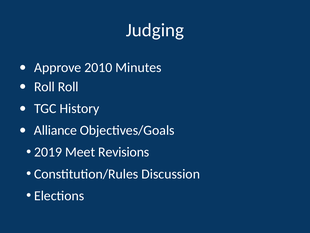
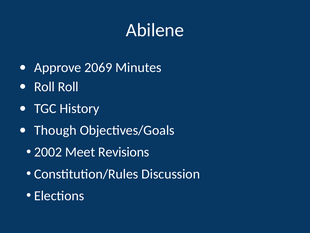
Judging: Judging -> Abilene
2010: 2010 -> 2069
Alliance: Alliance -> Though
2019: 2019 -> 2002
